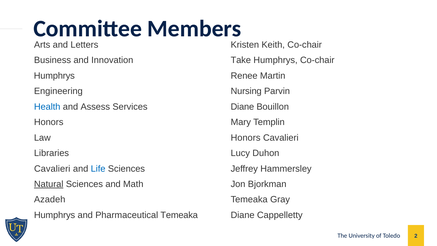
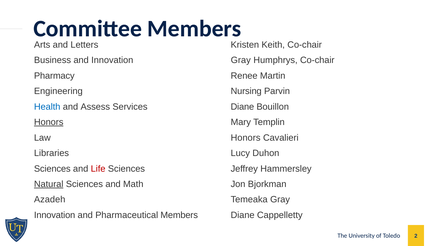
Innovation Take: Take -> Gray
Humphrys at (54, 76): Humphrys -> Pharmacy
Honors at (49, 122) underline: none -> present
Cavalieri at (52, 169): Cavalieri -> Sciences
Life colour: blue -> red
Humphrys at (55, 215): Humphrys -> Innovation
Pharmaceutical Temeaka: Temeaka -> Members
